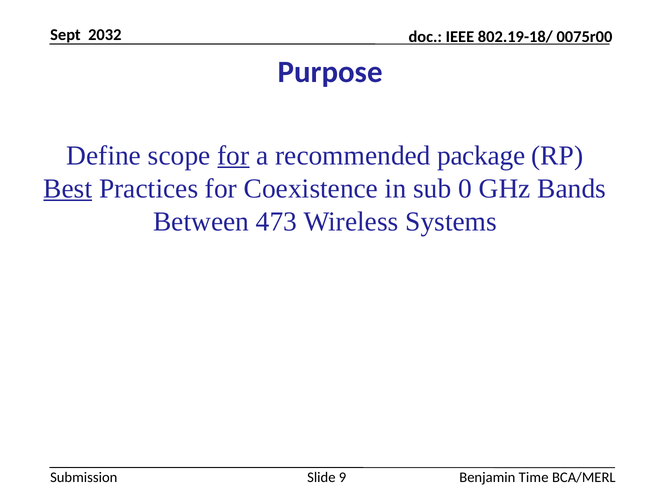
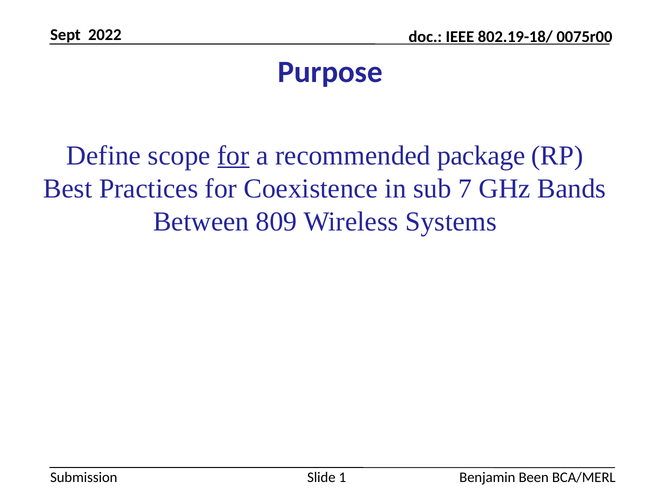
2032: 2032 -> 2022
Best underline: present -> none
0: 0 -> 7
473: 473 -> 809
9: 9 -> 1
Time: Time -> Been
